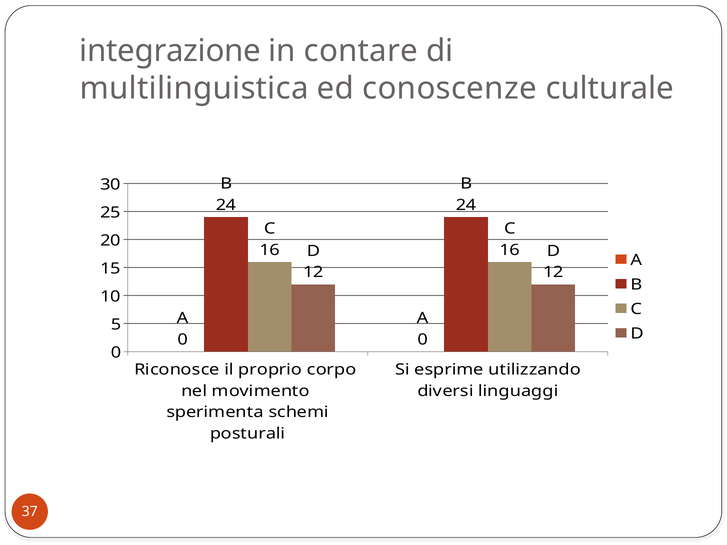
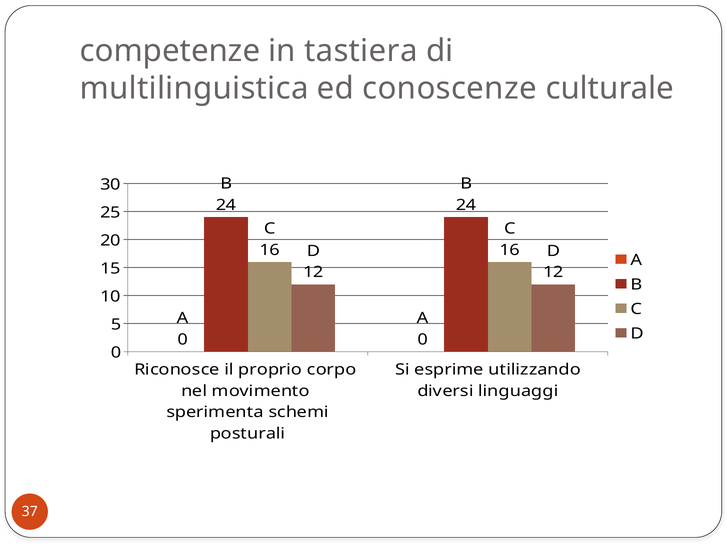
integrazione: integrazione -> competenze
contare: contare -> tastiera
